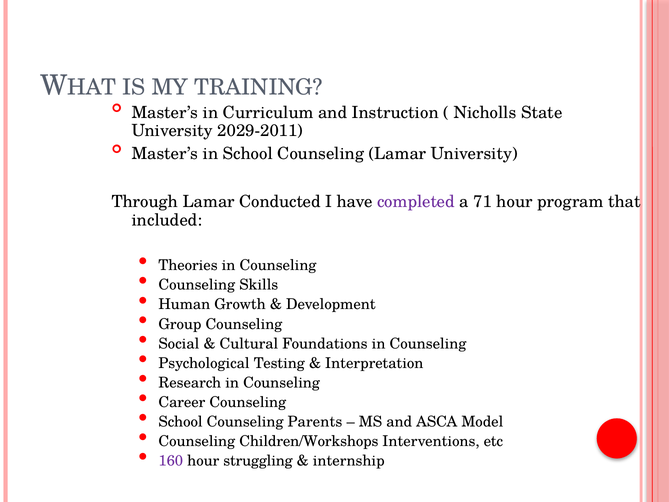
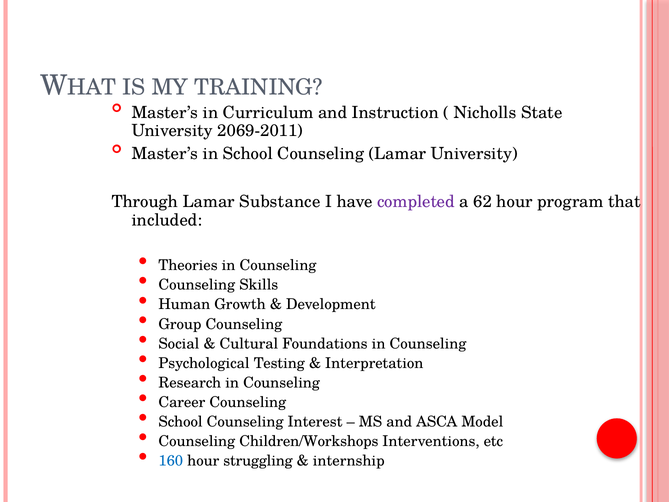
2029-2011: 2029-2011 -> 2069-2011
Conducted: Conducted -> Substance
71: 71 -> 62
Parents: Parents -> Interest
160 colour: purple -> blue
